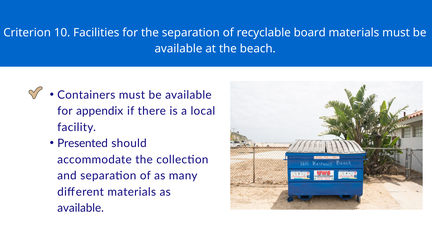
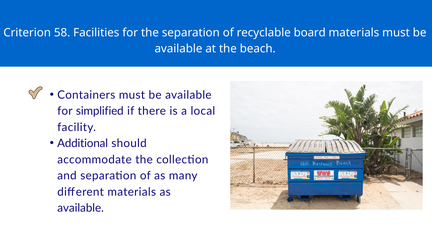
10: 10 -> 58
appendix: appendix -> simplified
Presented: Presented -> Additional
